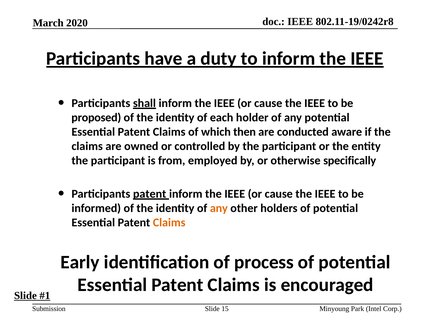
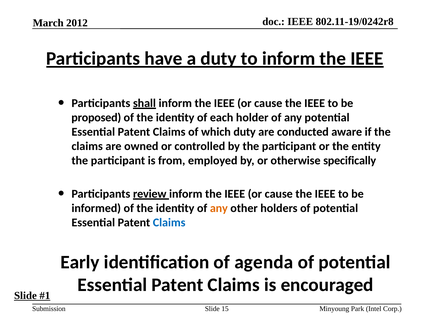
2020: 2020 -> 2012
which then: then -> duty
Participants patent: patent -> review
Claims at (169, 223) colour: orange -> blue
process: process -> agenda
